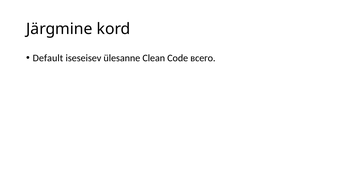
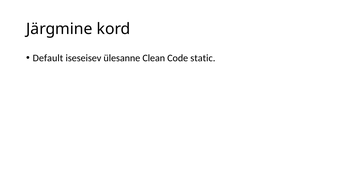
всего: всего -> static
